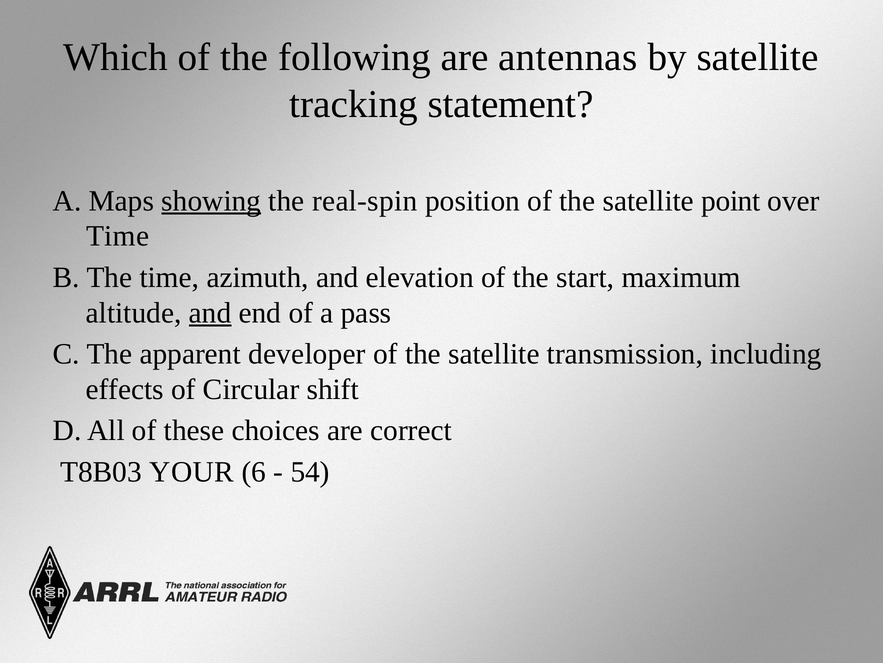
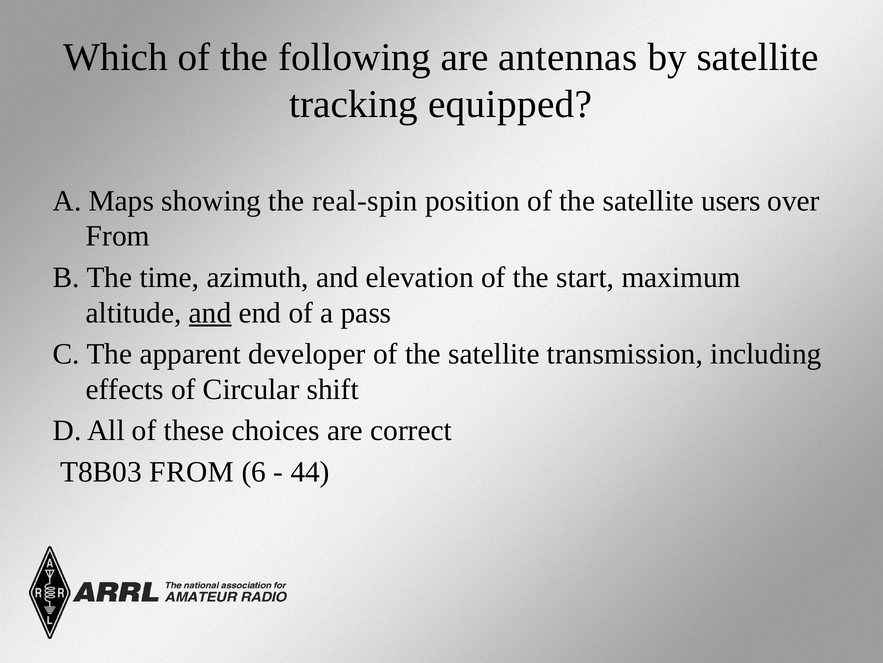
statement: statement -> equipped
showing underline: present -> none
point: point -> users
Time at (118, 236): Time -> From
T8B03 YOUR: YOUR -> FROM
54: 54 -> 44
